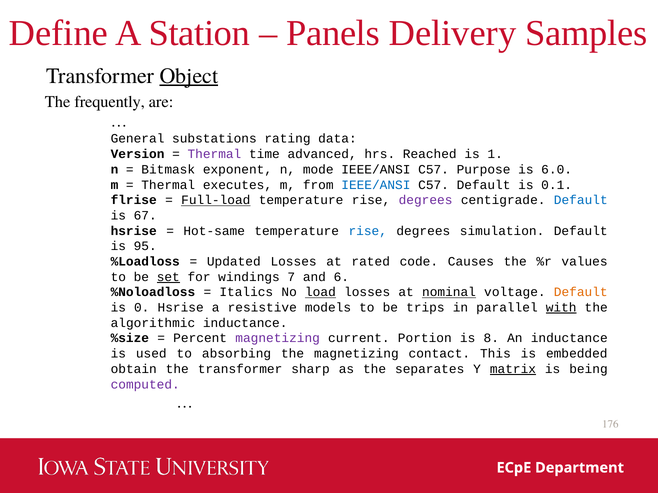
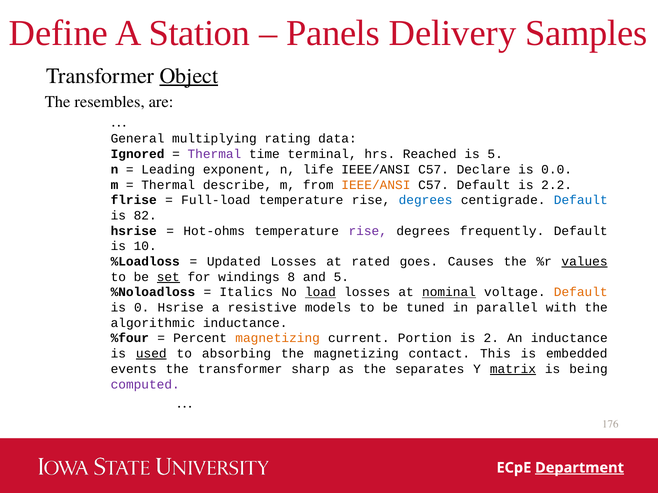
frequently: frequently -> resembles
substations: substations -> multiplying
Version: Version -> Ignored
advanced: advanced -> terminal
is 1: 1 -> 5
Bitmask: Bitmask -> Leading
mode: mode -> life
Purpose: Purpose -> Declare
6.0: 6.0 -> 0.0
executes: executes -> describe
IEEE/ANSI at (376, 185) colour: blue -> orange
0.1: 0.1 -> 2.2
Full‐load underline: present -> none
degrees at (426, 200) colour: purple -> blue
67: 67 -> 82
Hot‐same: Hot‐same -> Hot‐ohms
rise at (368, 231) colour: blue -> purple
simulation: simulation -> frequently
95: 95 -> 10
code: code -> goes
values underline: none -> present
7: 7 -> 8
and 6: 6 -> 5
trips: trips -> tuned
with underline: present -> none
%size: %size -> %four
magnetizing at (278, 339) colour: purple -> orange
8: 8 -> 2
used underline: none -> present
obtain: obtain -> events
Department underline: none -> present
